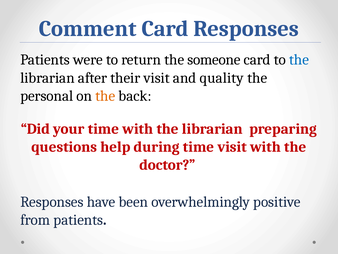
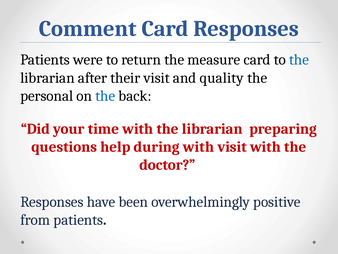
someone: someone -> measure
the at (105, 96) colour: orange -> blue
during time: time -> with
